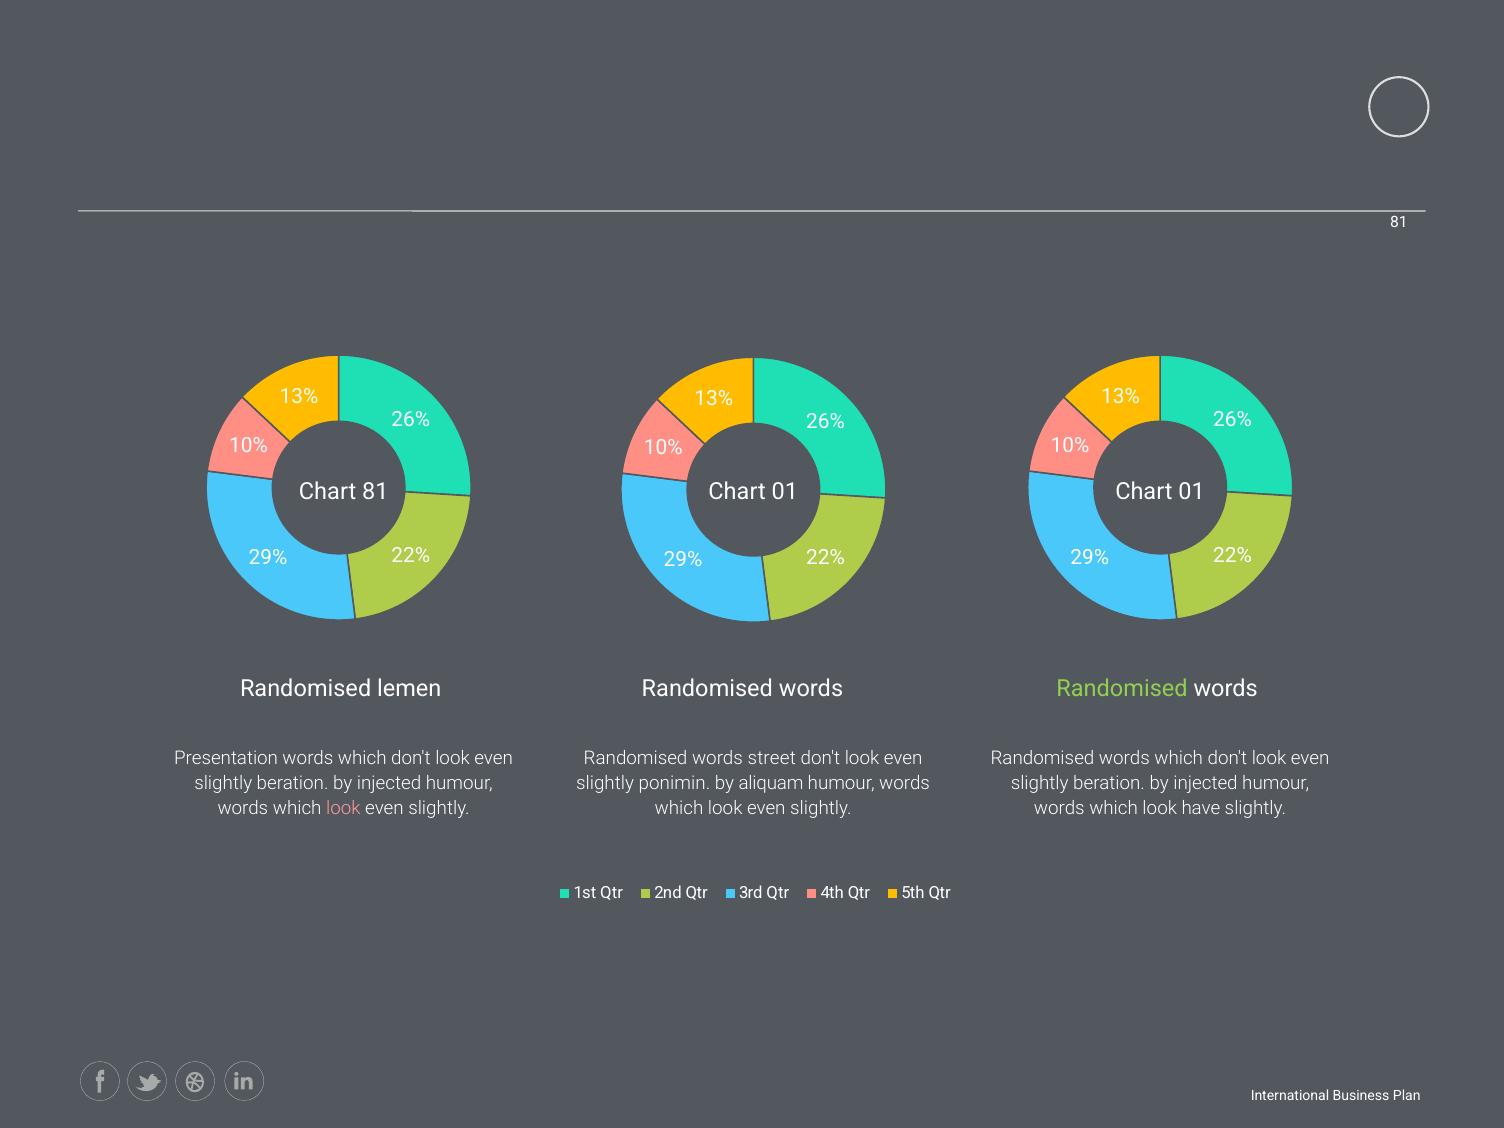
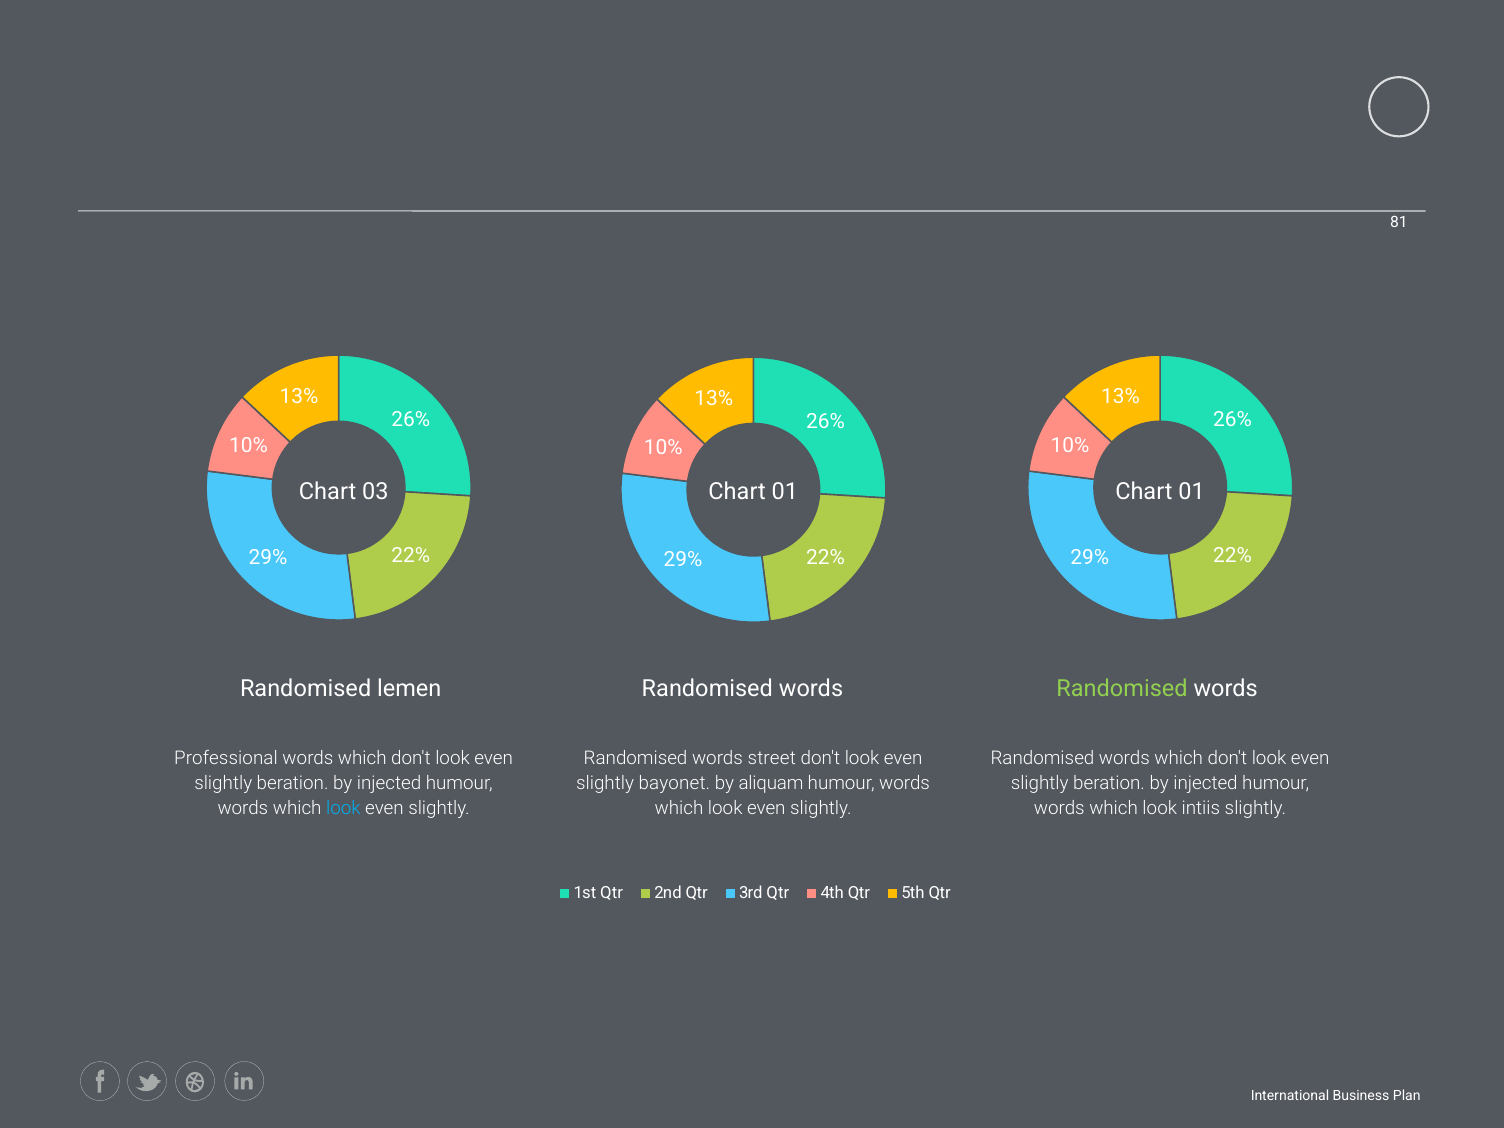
Chart 81: 81 -> 03
Presentation: Presentation -> Professional
ponimin: ponimin -> bayonet
look at (343, 808) colour: pink -> light blue
have: have -> intiis
